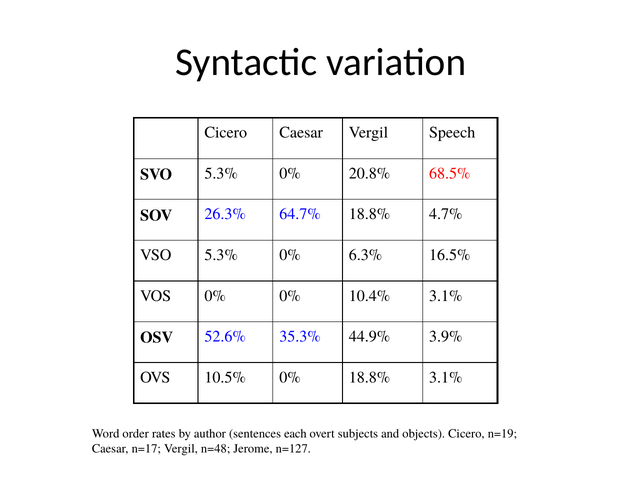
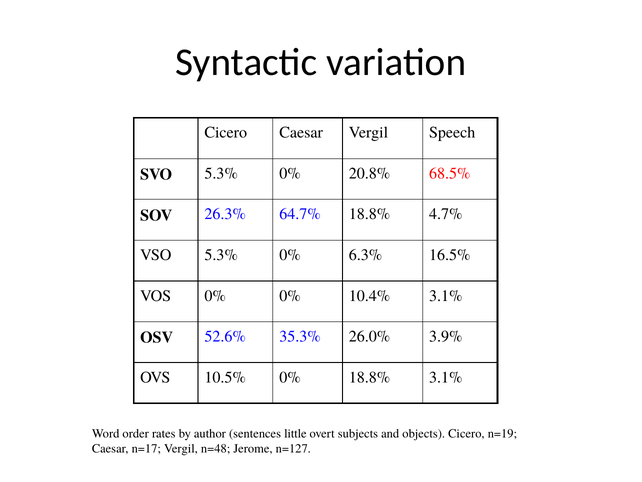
44.9%: 44.9% -> 26.0%
each: each -> little
